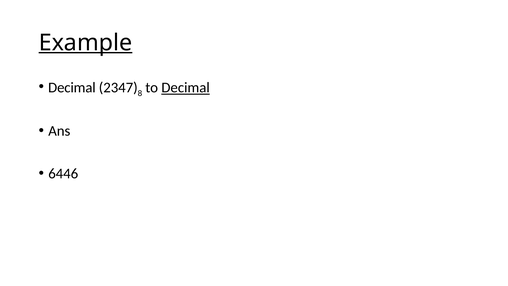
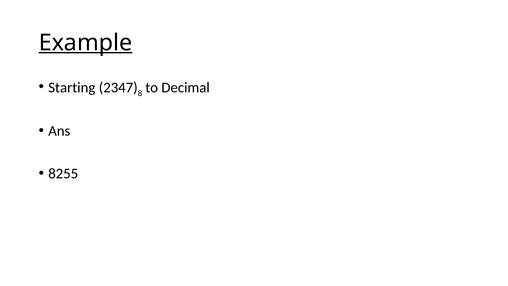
Decimal at (72, 88): Decimal -> Starting
Decimal at (186, 88) underline: present -> none
6446: 6446 -> 8255
